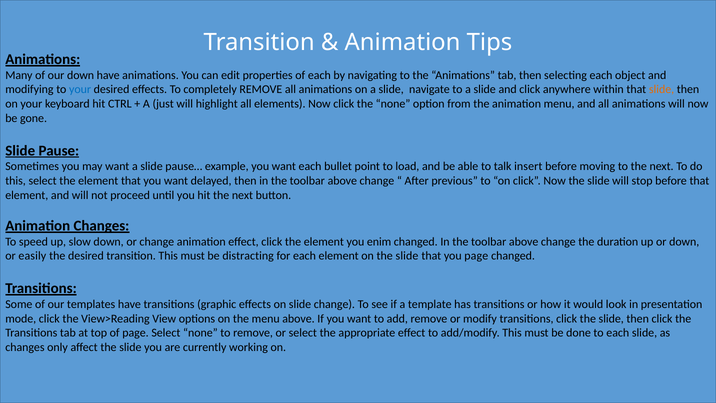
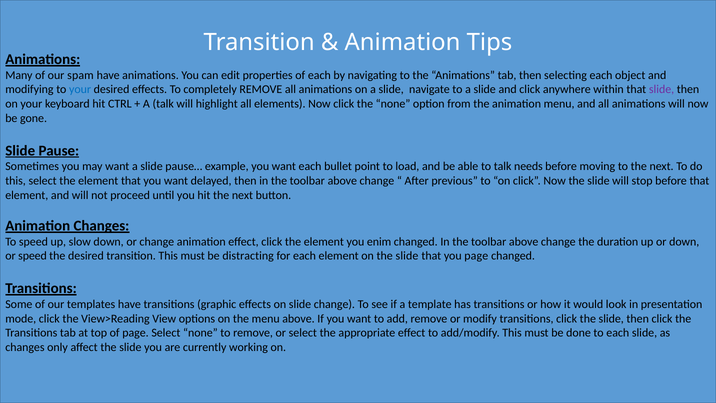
our down: down -> spam
slide at (662, 89) colour: orange -> purple
A just: just -> talk
insert: insert -> needs
or easily: easily -> speed
